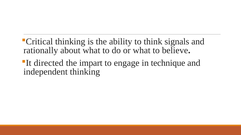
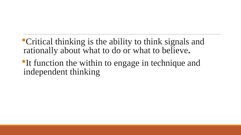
directed: directed -> function
impart: impart -> within
